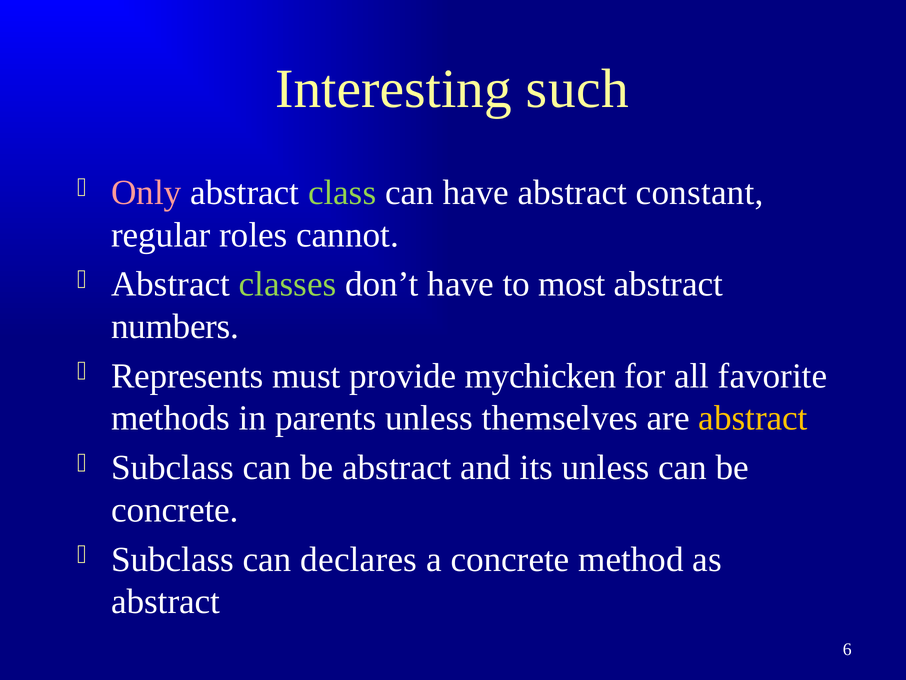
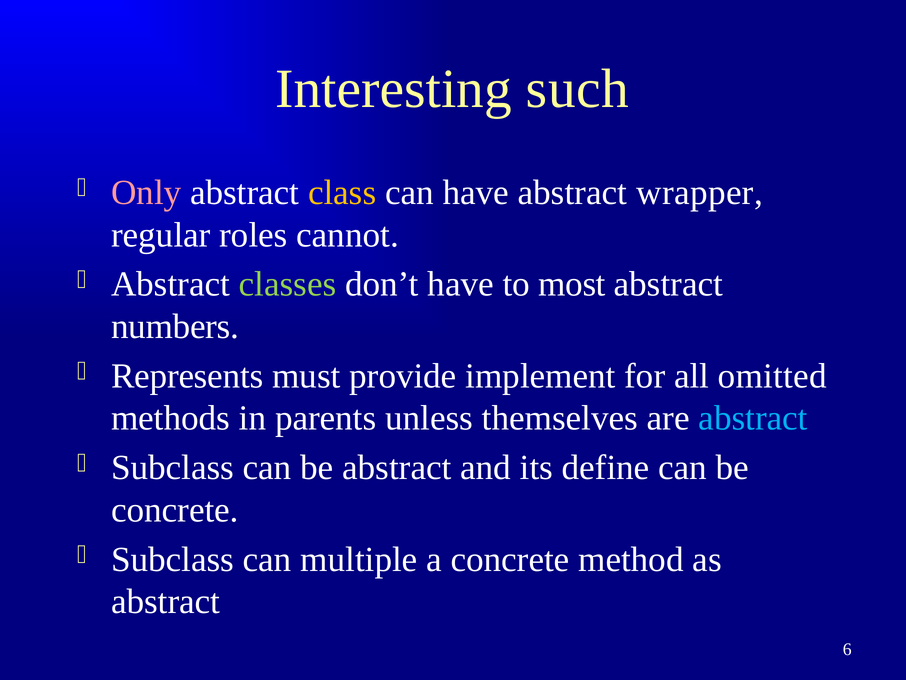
class colour: light green -> yellow
constant: constant -> wrapper
mychicken: mychicken -> implement
favorite: favorite -> omitted
abstract at (753, 418) colour: yellow -> light blue
its unless: unless -> define
declares: declares -> multiple
